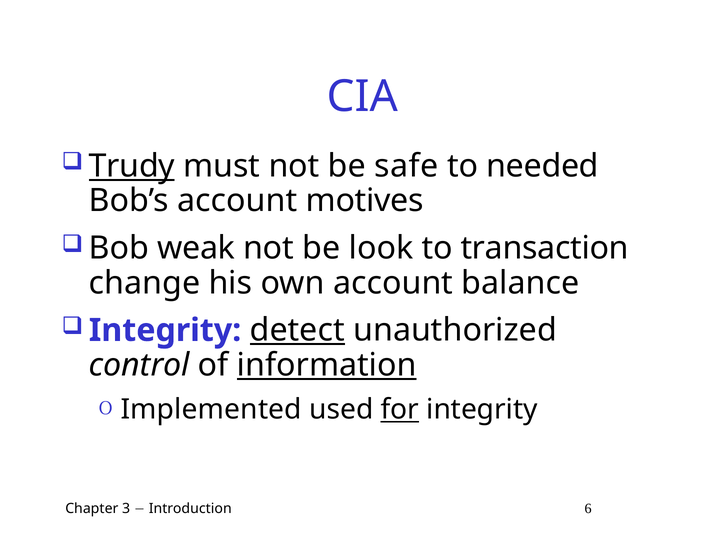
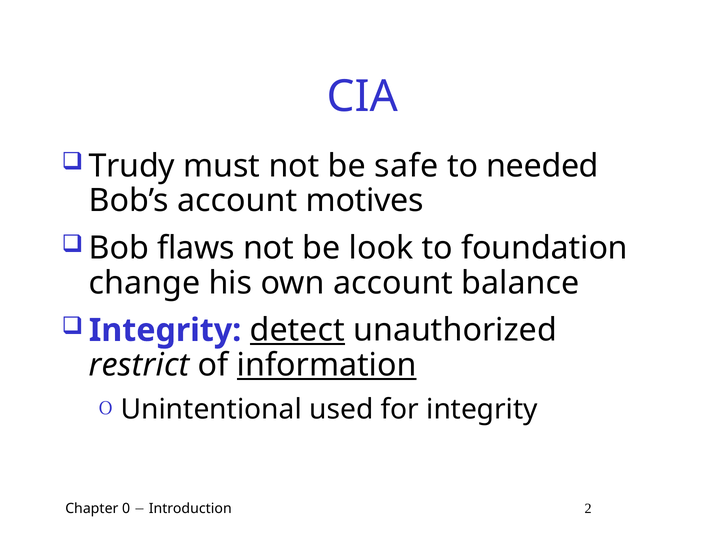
Trudy underline: present -> none
weak: weak -> flaws
transaction: transaction -> foundation
control: control -> restrict
Implemented: Implemented -> Unintentional
for underline: present -> none
3: 3 -> 0
6: 6 -> 2
